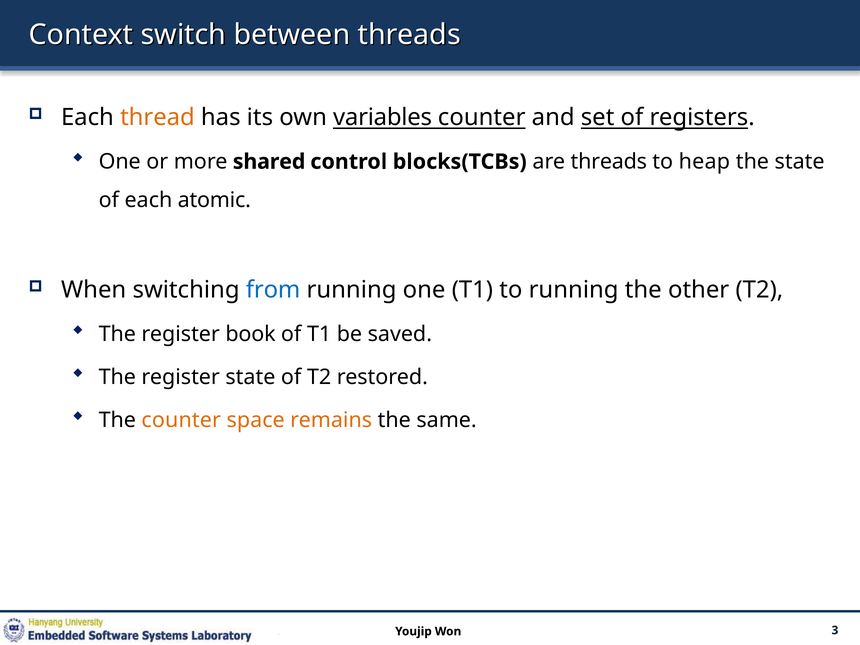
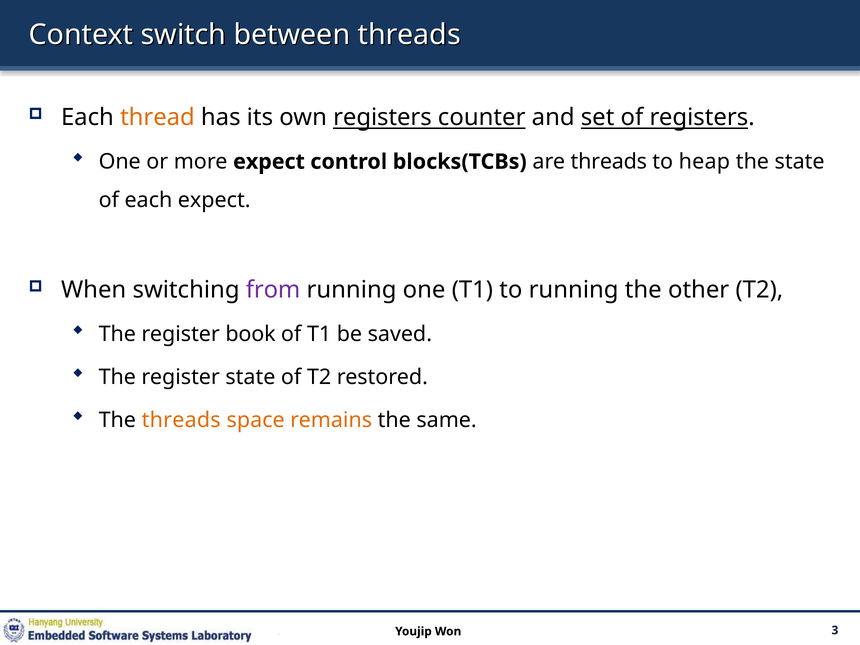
own variables: variables -> registers
more shared: shared -> expect
each atomic: atomic -> expect
from colour: blue -> purple
The counter: counter -> threads
